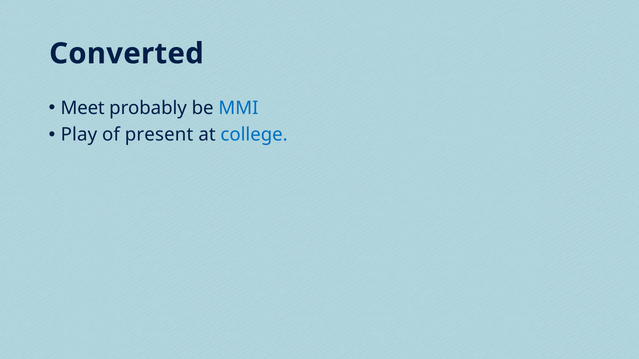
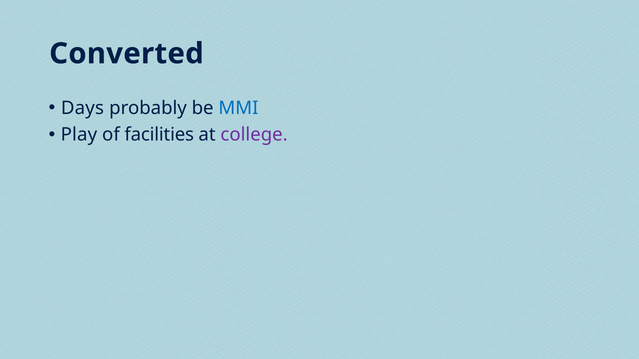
Meet: Meet -> Days
present: present -> facilities
college colour: blue -> purple
